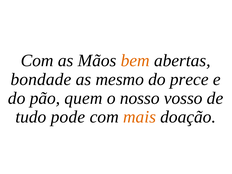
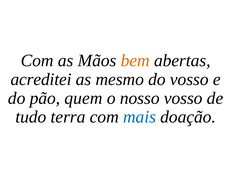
bondade: bondade -> acreditei
do prece: prece -> vosso
pode: pode -> terra
mais colour: orange -> blue
